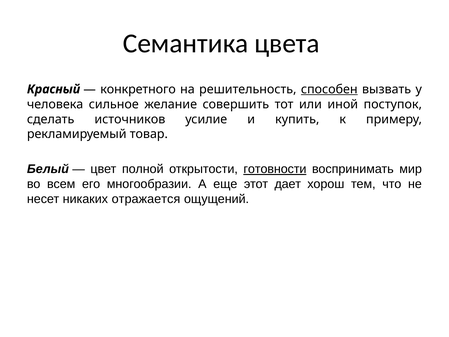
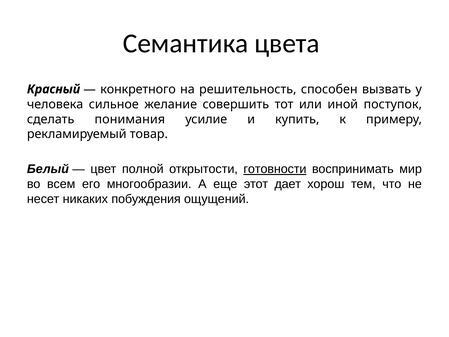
способен underline: present -> none
источников: источников -> понимания
отражается: отражается -> побуждения
